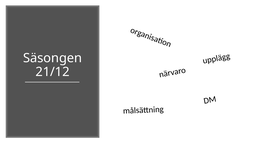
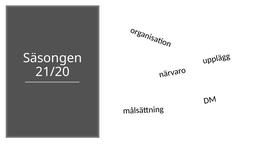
21/12: 21/12 -> 21/20
